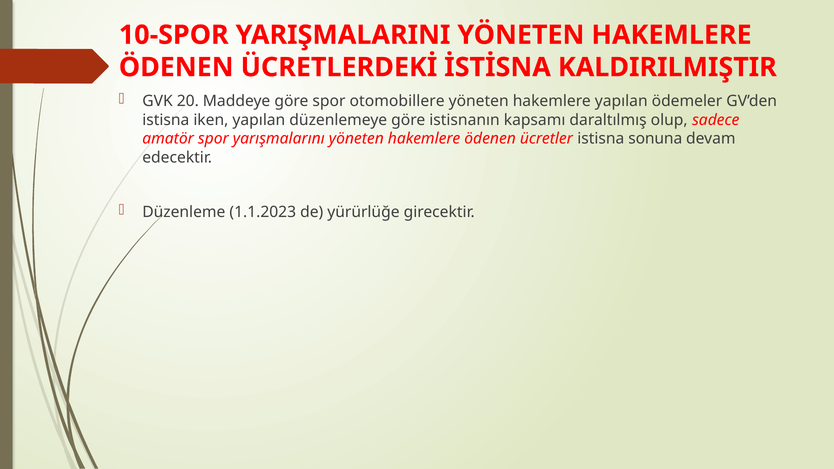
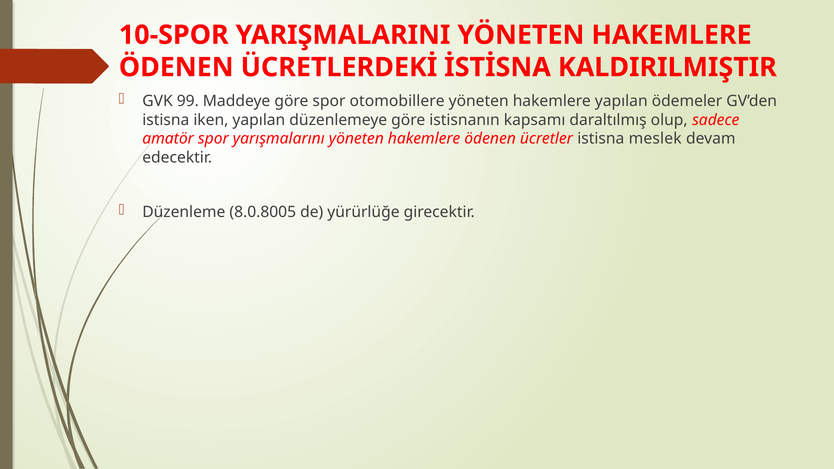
20: 20 -> 99
sonuna: sonuna -> meslek
1.1.2023: 1.1.2023 -> 8.0.8005
